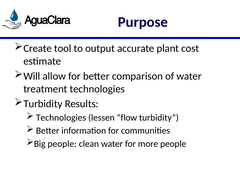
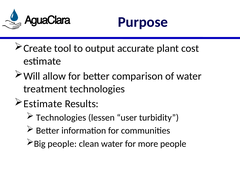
Turbidity at (43, 104): Turbidity -> Estimate
flow: flow -> user
